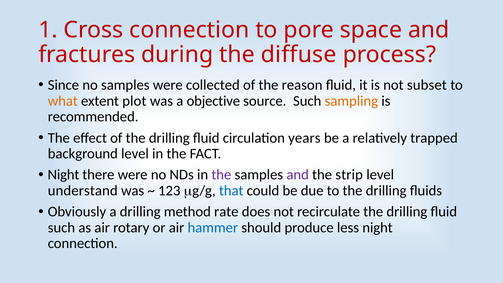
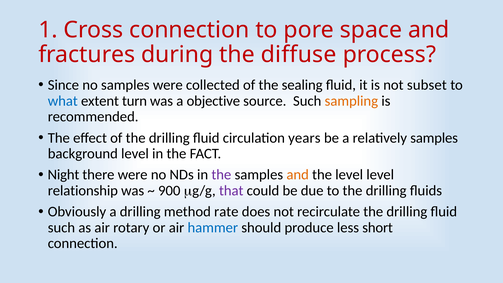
reason: reason -> sealing
what colour: orange -> blue
plot: plot -> turn
relatively trapped: trapped -> samples
and at (298, 175) colour: purple -> orange
the strip: strip -> level
understand: understand -> relationship
123: 123 -> 900
that colour: blue -> purple
less night: night -> short
